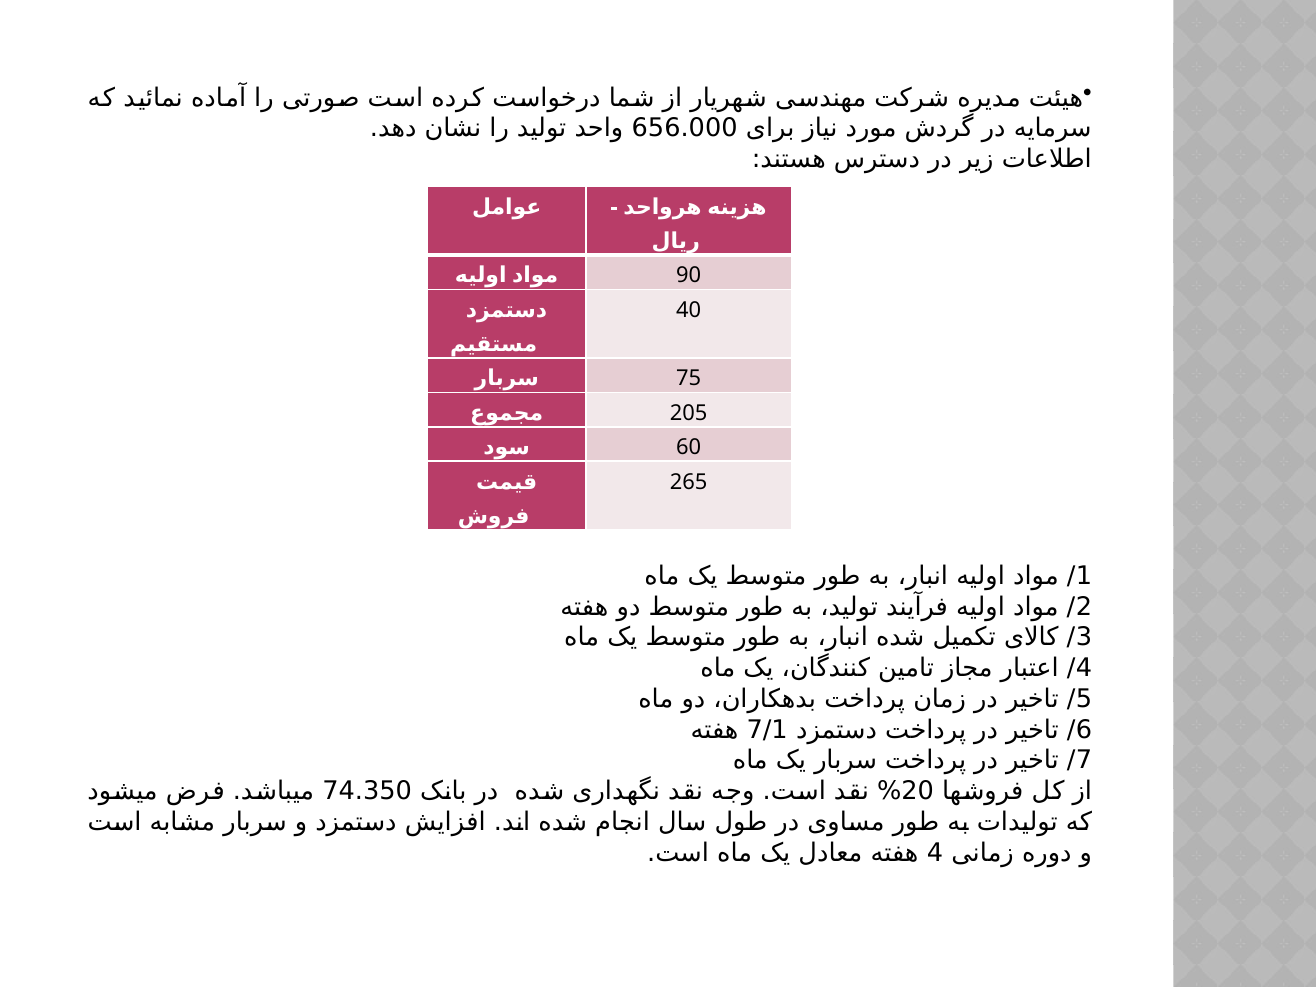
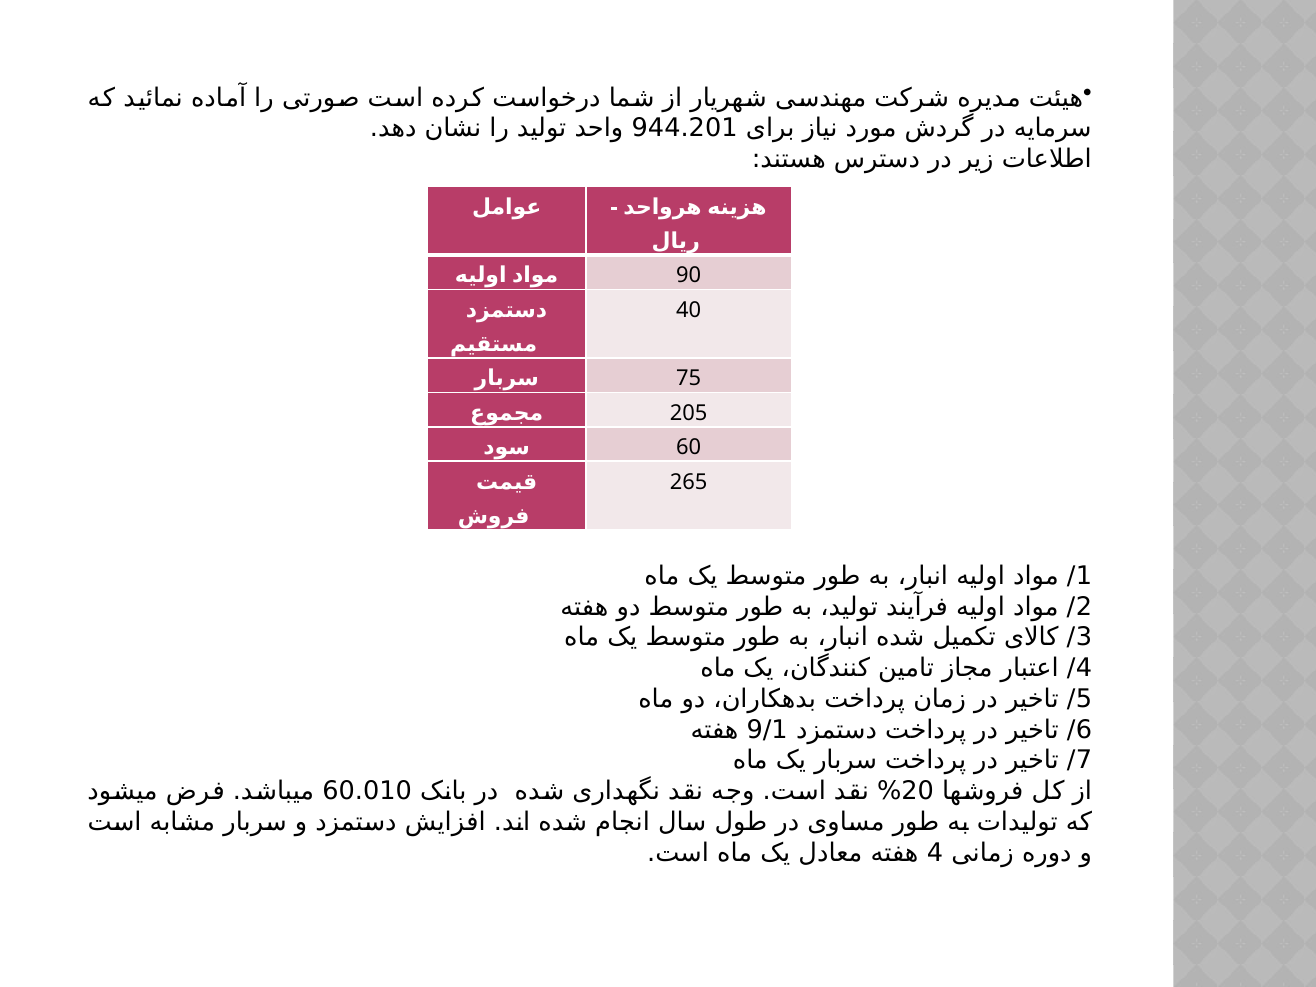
656.000: 656.000 -> 944.201
7/1: 7/1 -> 9/1
74.350: 74.350 -> 60.010
